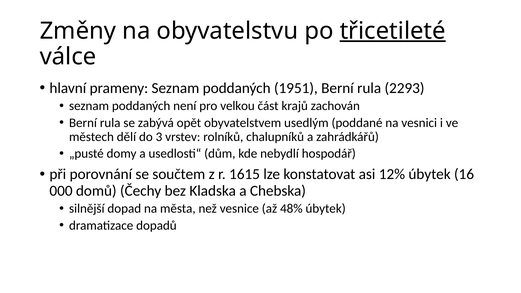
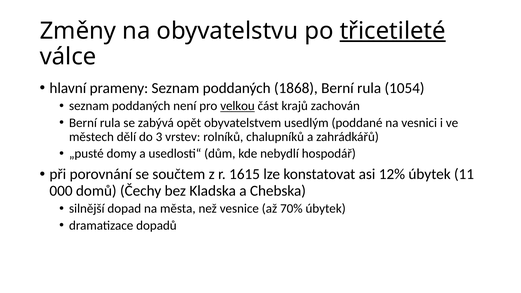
1951: 1951 -> 1868
2293: 2293 -> 1054
velkou underline: none -> present
16: 16 -> 11
48%: 48% -> 70%
